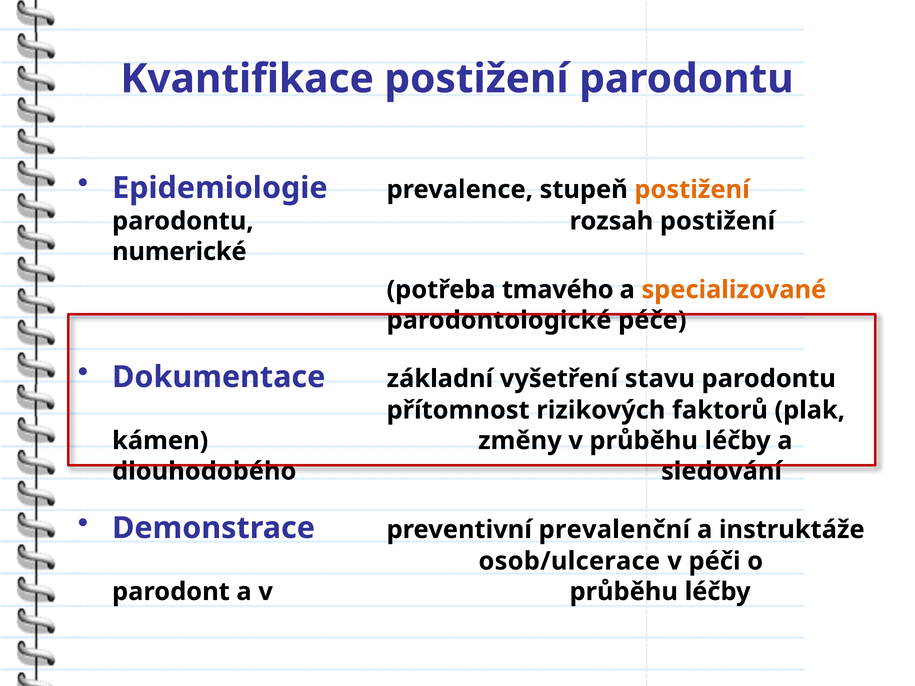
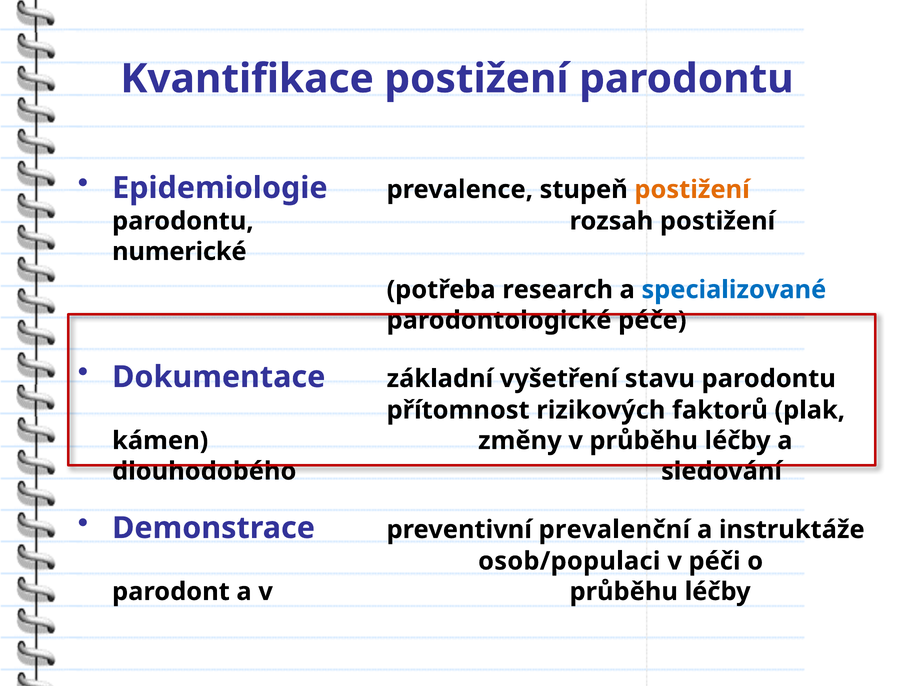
tmavého: tmavého -> research
specializované colour: orange -> blue
osob/ulcerace: osob/ulcerace -> osob/populaci
